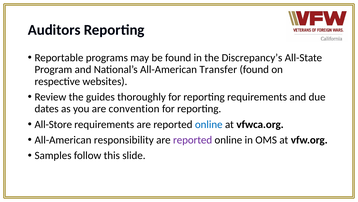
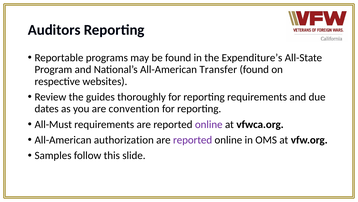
Discrepancy’s: Discrepancy’s -> Expenditure’s
All-Store: All-Store -> All-Must
online at (209, 124) colour: blue -> purple
responsibility: responsibility -> authorization
